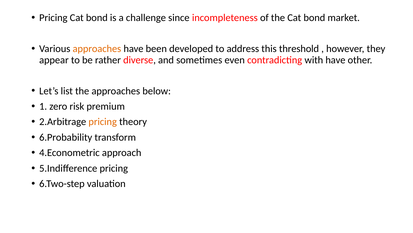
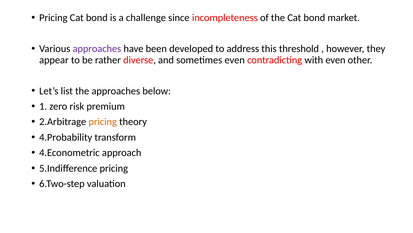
approaches at (97, 49) colour: orange -> purple
with have: have -> even
6.Probability: 6.Probability -> 4.Probability
